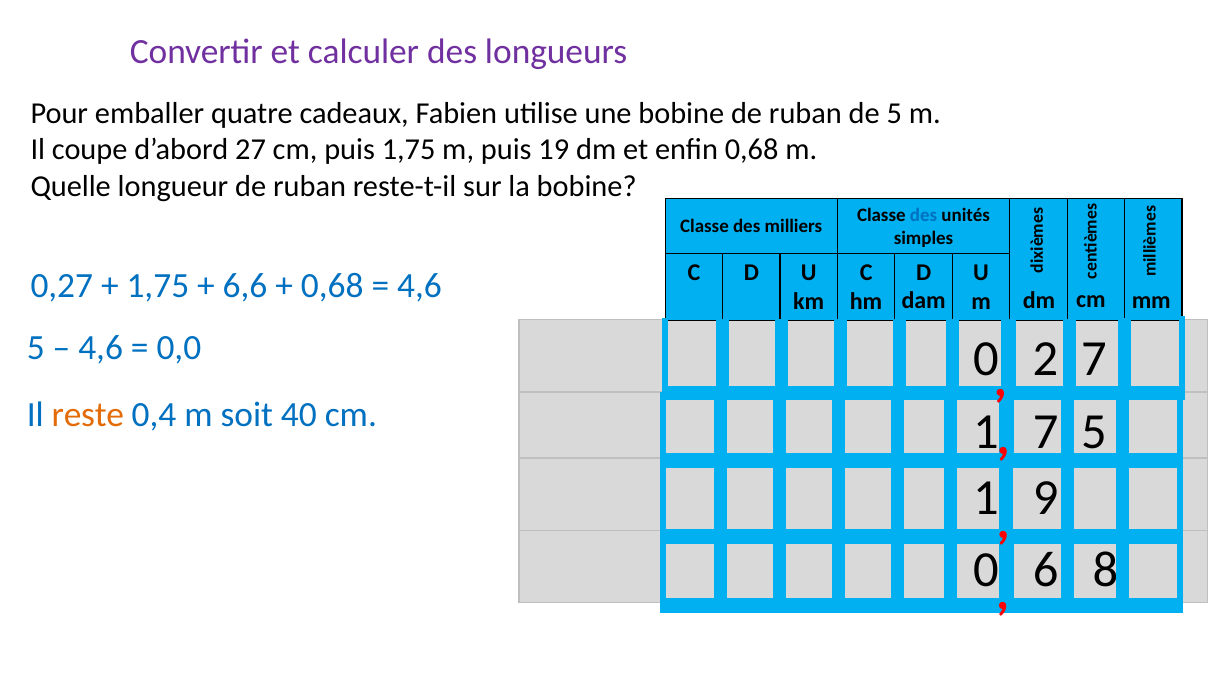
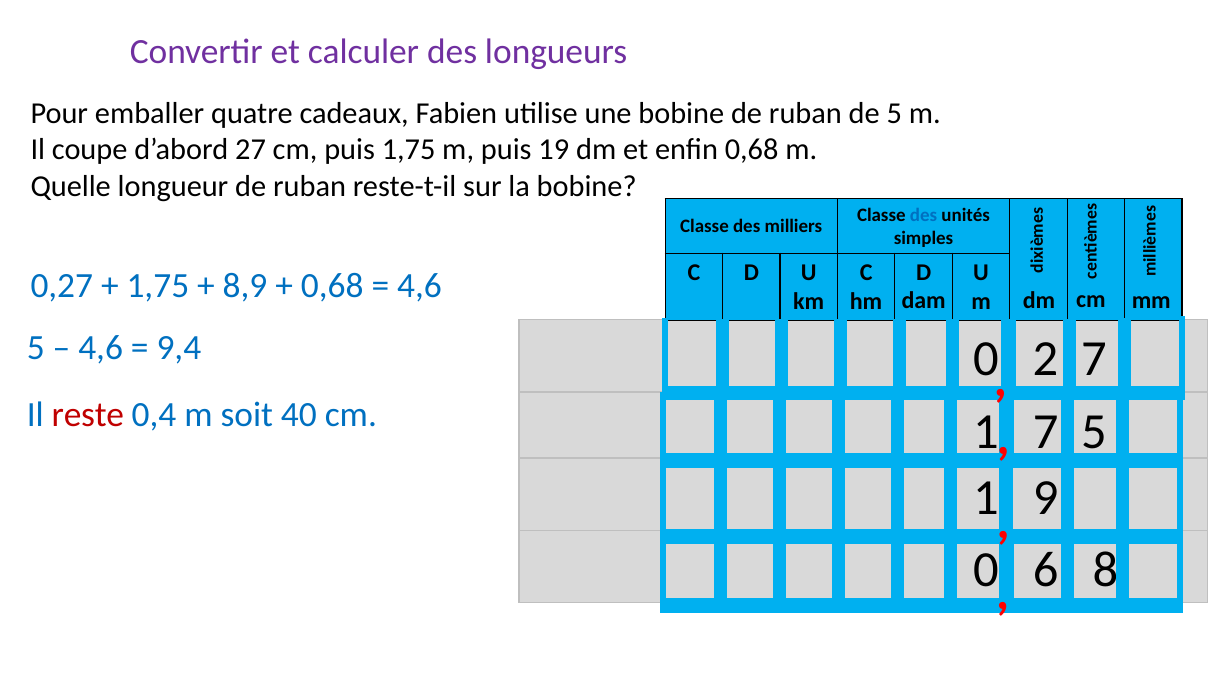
6,6: 6,6 -> 8,9
0,0: 0,0 -> 9,4
reste colour: orange -> red
